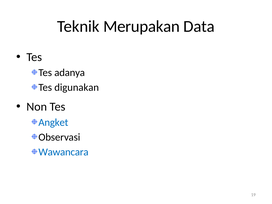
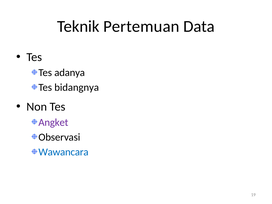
Merupakan: Merupakan -> Pertemuan
digunakan: digunakan -> bidangnya
Angket colour: blue -> purple
